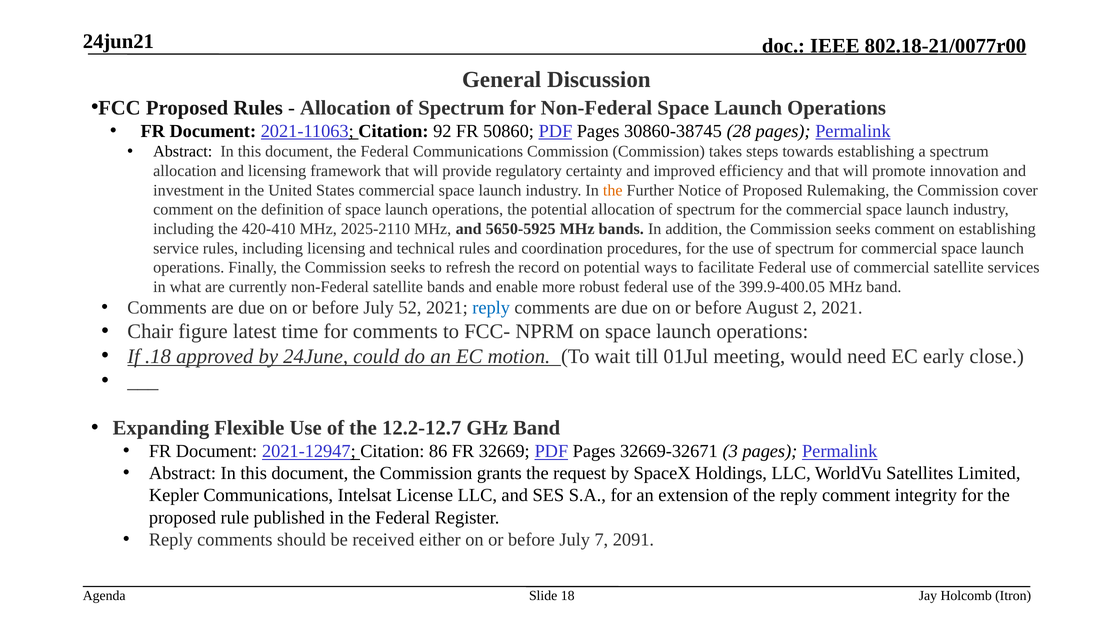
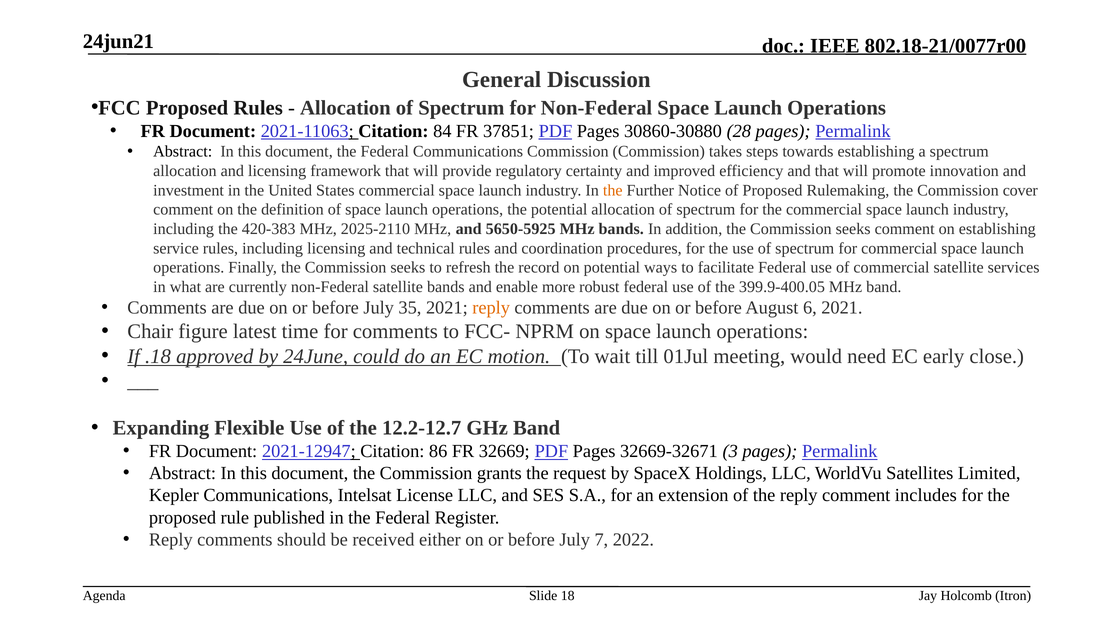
92: 92 -> 84
50860: 50860 -> 37851
30860-38745: 30860-38745 -> 30860-30880
420-410: 420-410 -> 420-383
52: 52 -> 35
reply at (491, 308) colour: blue -> orange
2: 2 -> 6
integrity: integrity -> includes
2091: 2091 -> 2022
